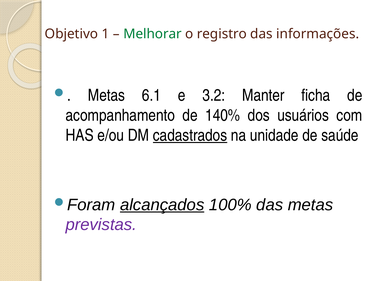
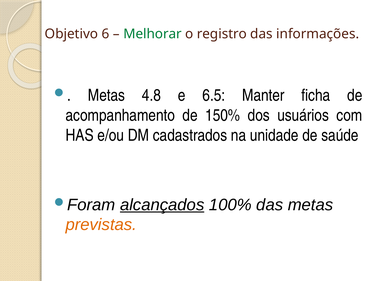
1: 1 -> 6
6.1: 6.1 -> 4.8
3.2: 3.2 -> 6.5
140%: 140% -> 150%
cadastrados underline: present -> none
previstas colour: purple -> orange
